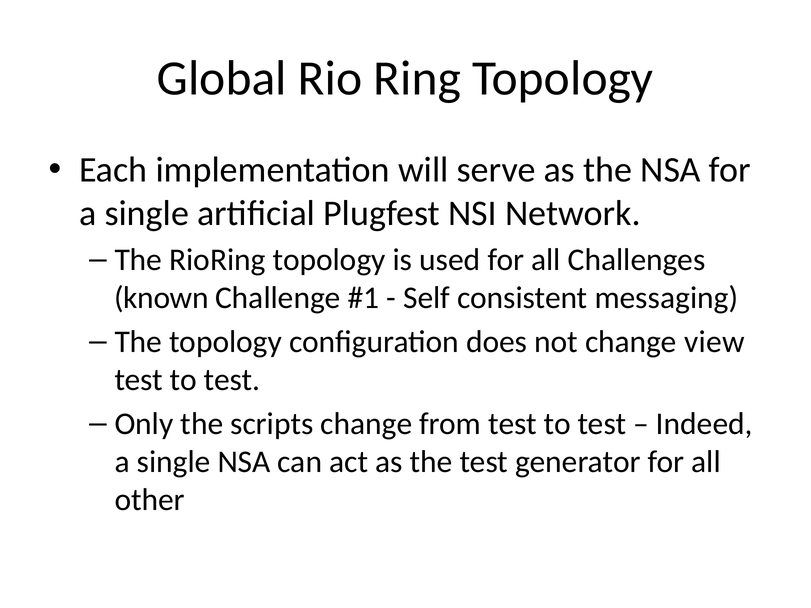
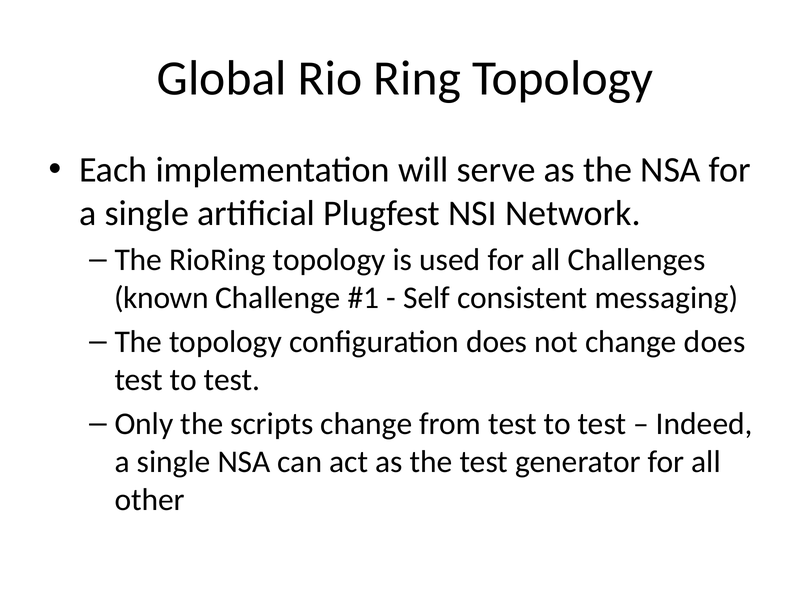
change view: view -> does
